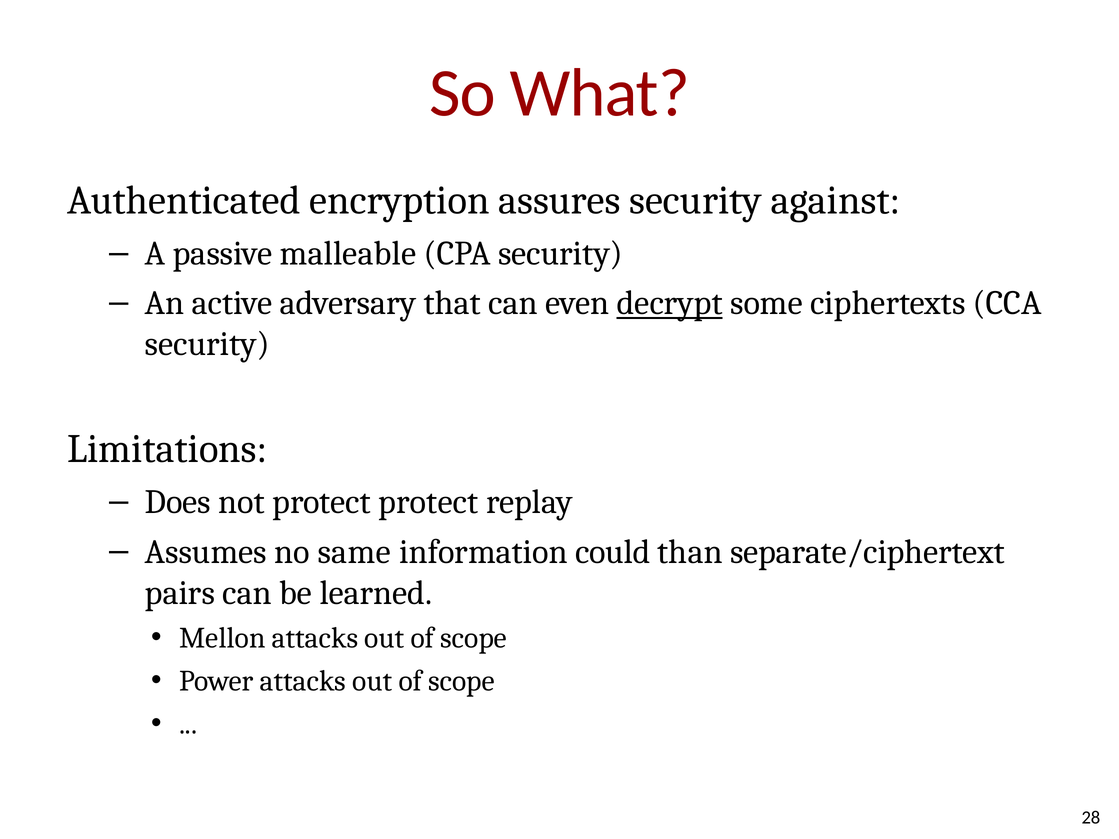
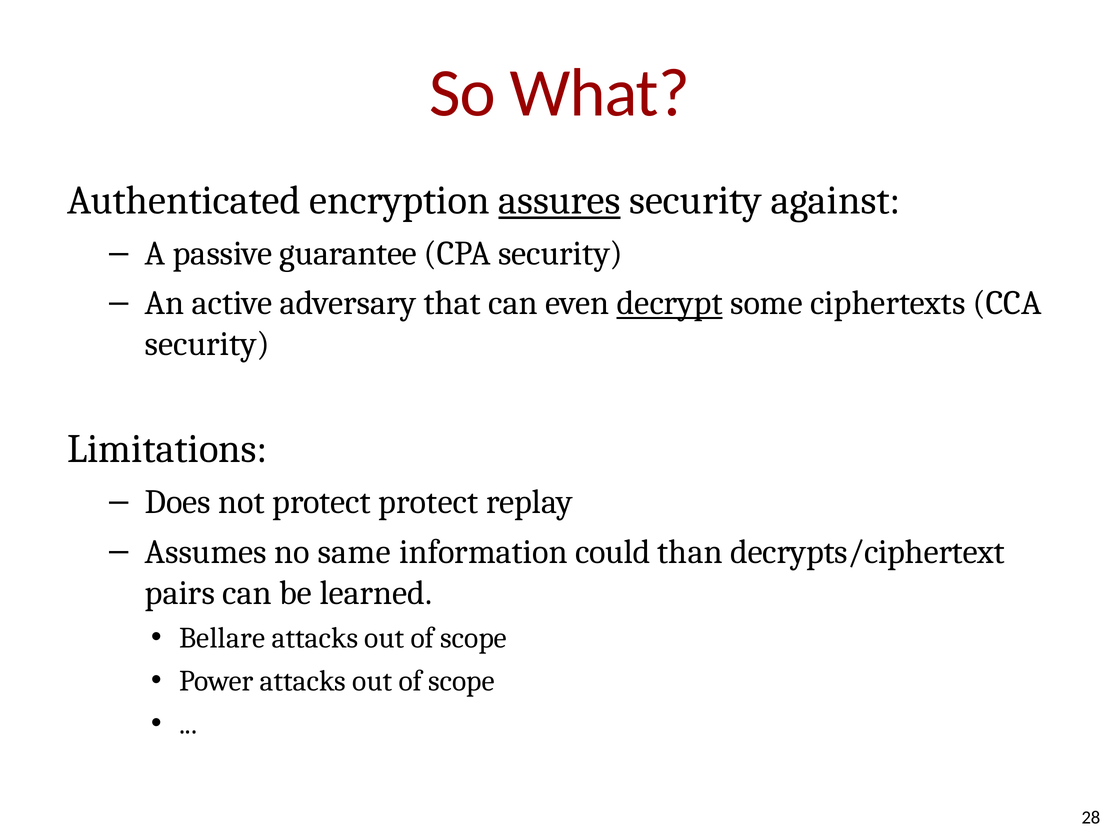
assures underline: none -> present
malleable: malleable -> guarantee
separate/ciphertext: separate/ciphertext -> decrypts/ciphertext
Mellon: Mellon -> Bellare
